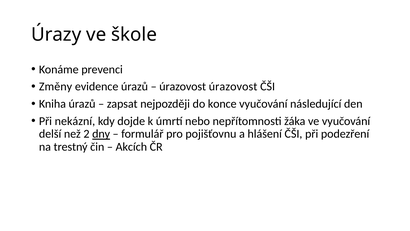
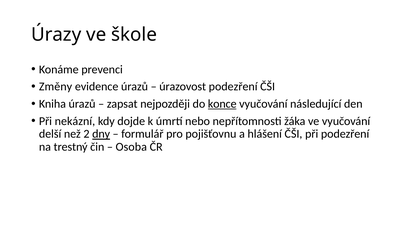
úrazovost úrazovost: úrazovost -> podezření
konce underline: none -> present
Akcích: Akcích -> Osoba
